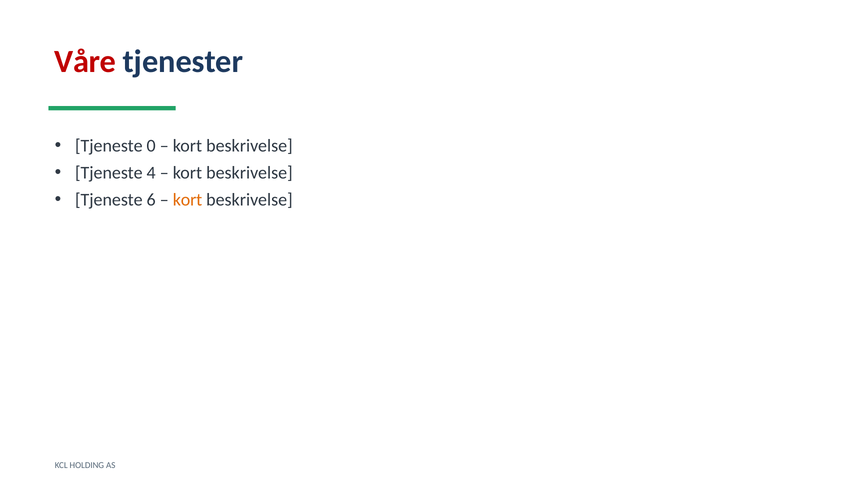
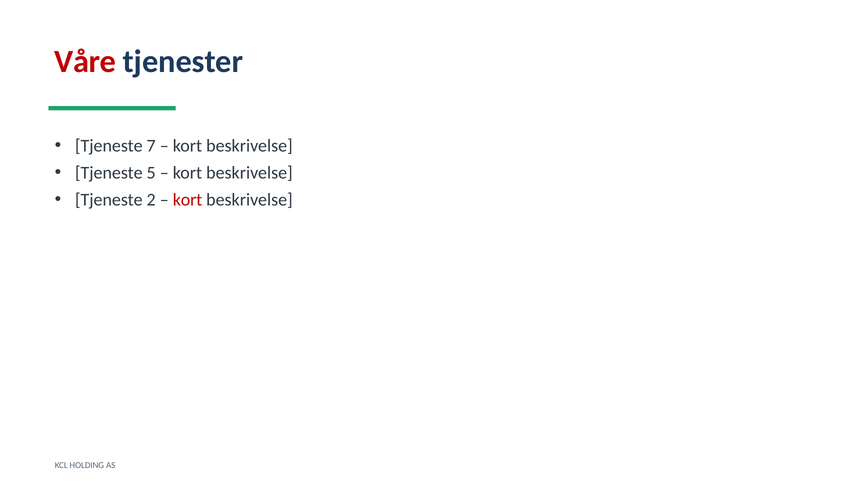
0: 0 -> 7
4: 4 -> 5
6: 6 -> 2
kort at (188, 200) colour: orange -> red
